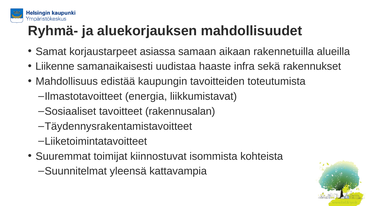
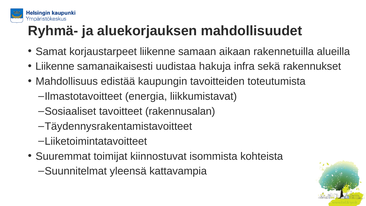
korjaustarpeet asiassa: asiassa -> liikenne
haaste: haaste -> hakuja
